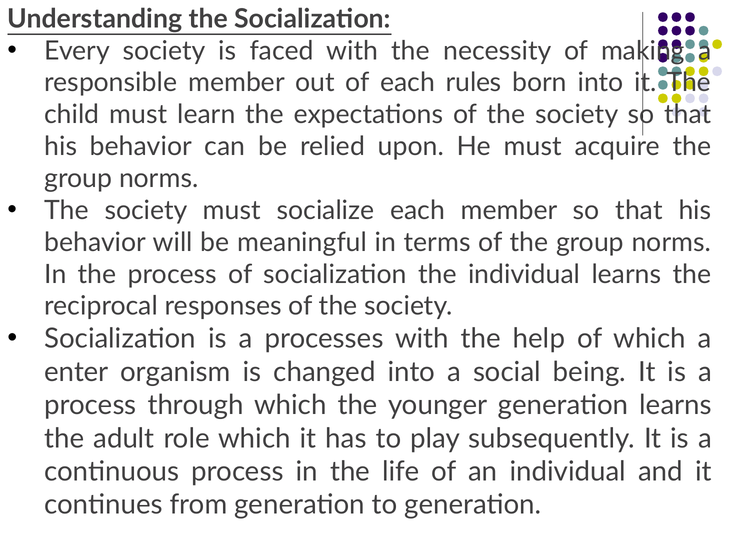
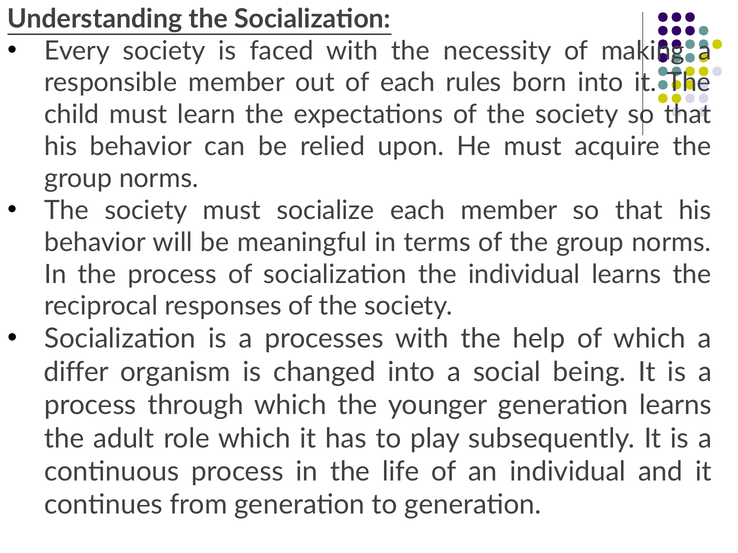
enter: enter -> differ
